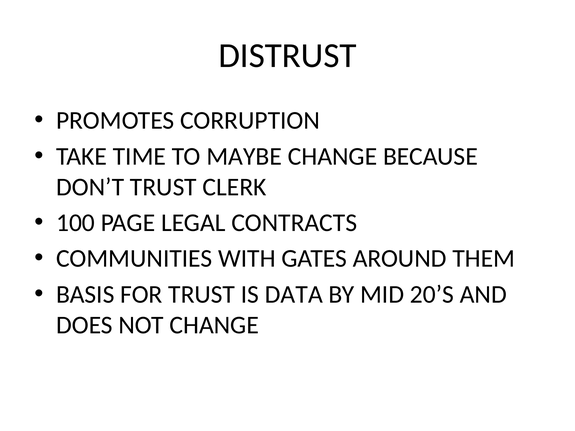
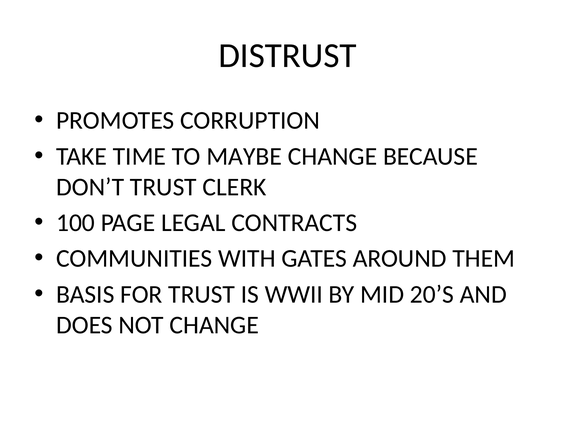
DATA: DATA -> WWII
